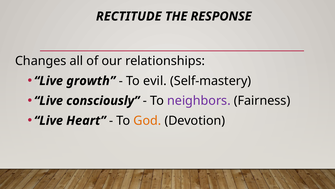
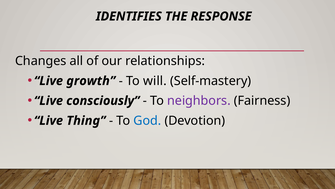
RECTITUDE: RECTITUDE -> IDENTIFIES
evil: evil -> will
Heart: Heart -> Thing
God colour: orange -> blue
